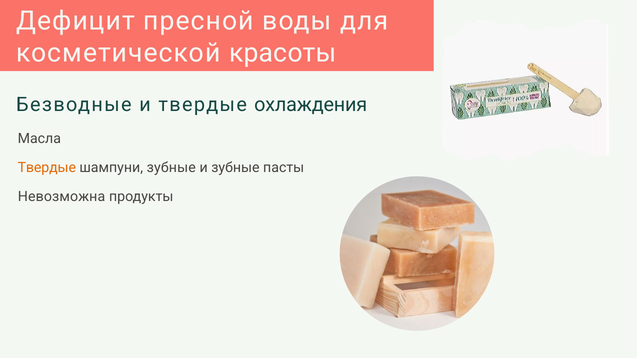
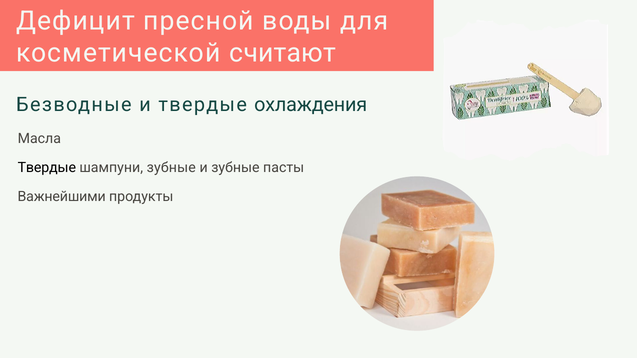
красоты: красоты -> считают
Твердые at (47, 168) colour: orange -> black
Невозможна: Невозможна -> Важнейшими
